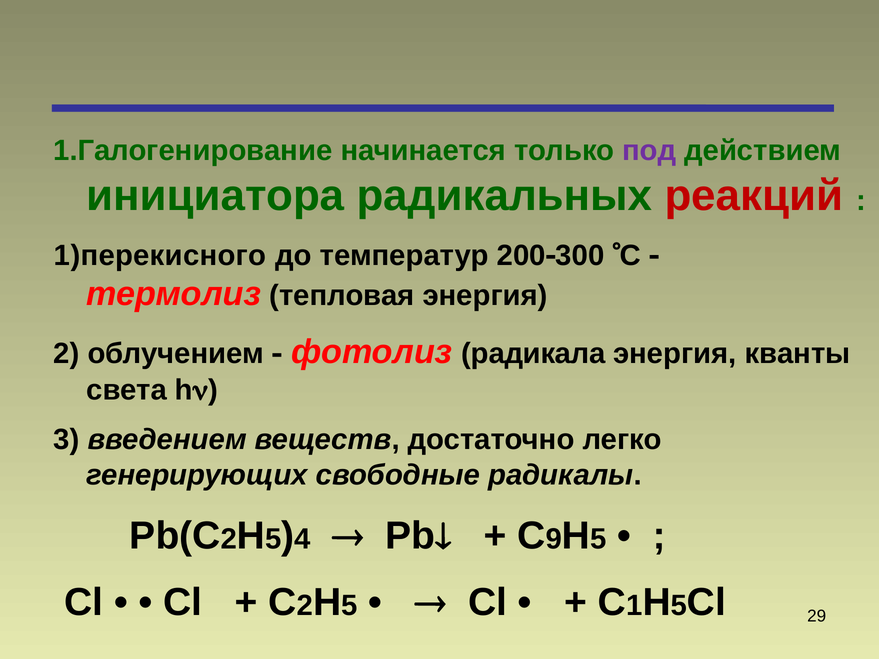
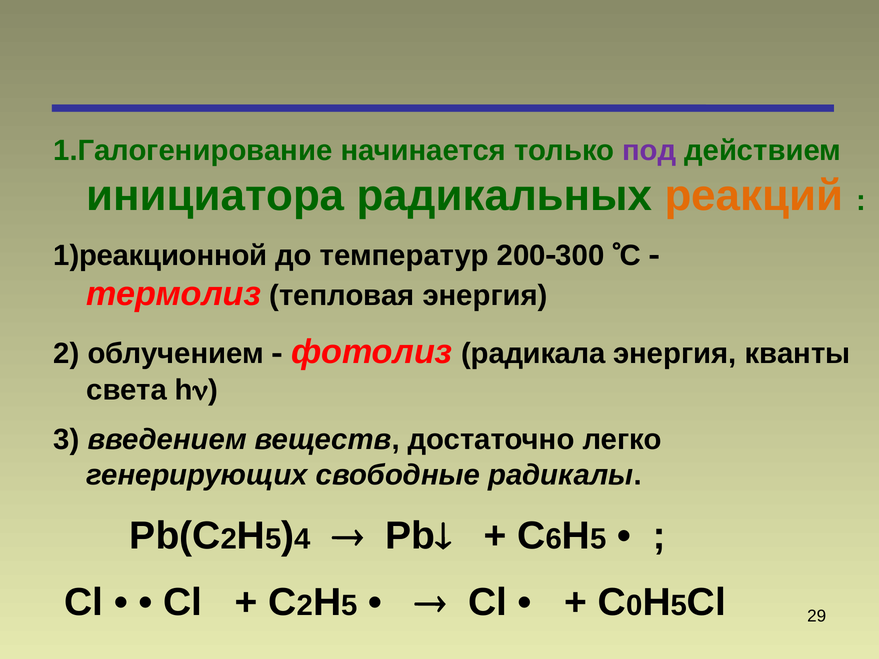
реакций colour: red -> orange
1)перекисного: 1)перекисного -> 1)реакционной
9: 9 -> 6
1: 1 -> 0
